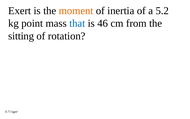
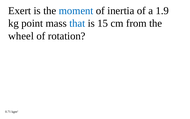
moment colour: orange -> blue
5.2: 5.2 -> 1.9
46: 46 -> 15
sitting: sitting -> wheel
